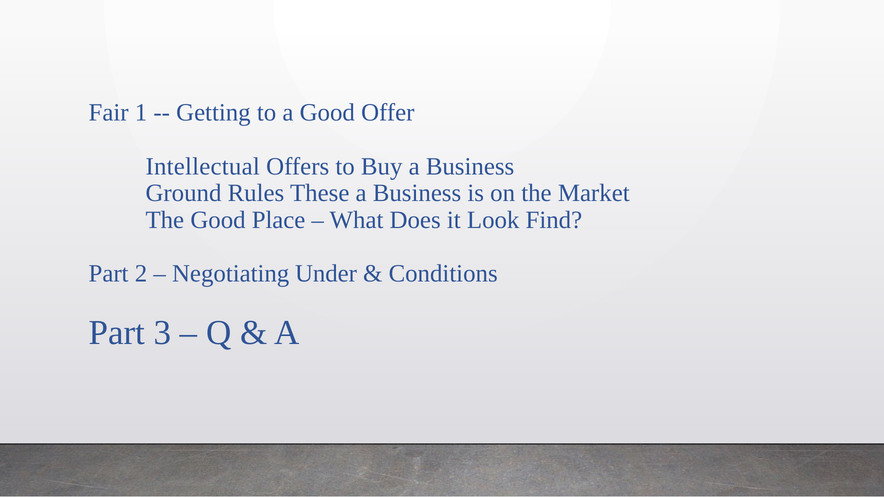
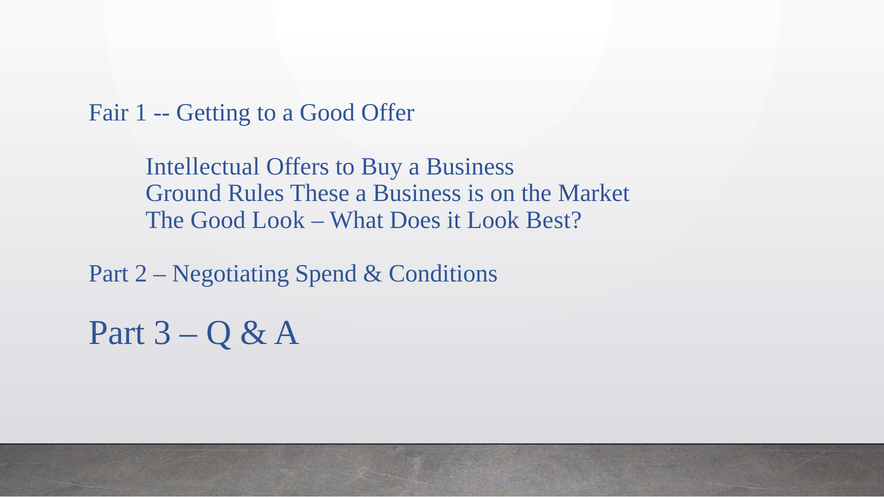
Good Place: Place -> Look
Find: Find -> Best
Under: Under -> Spend
